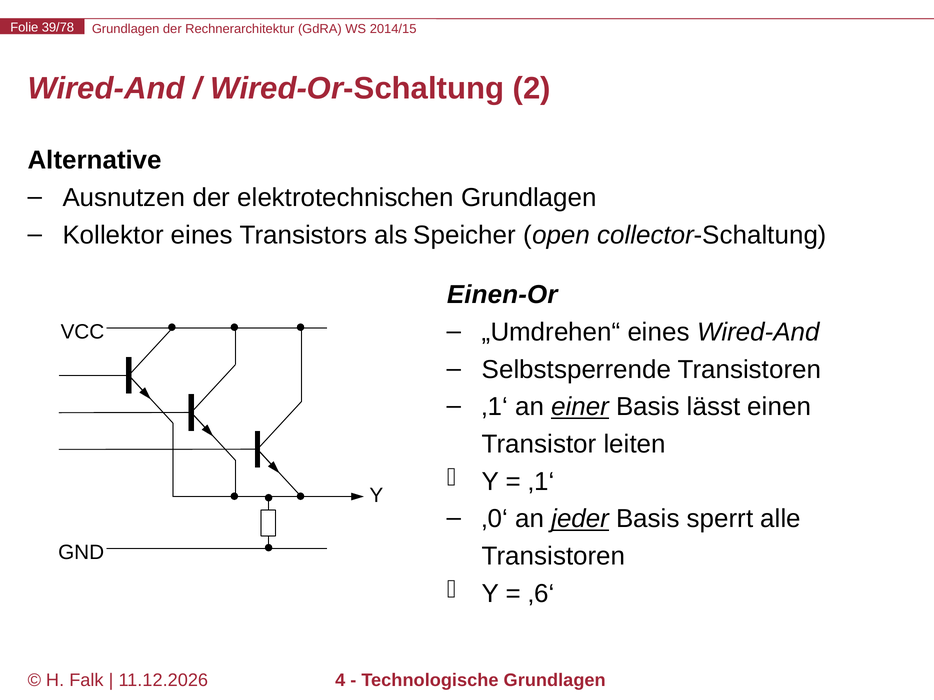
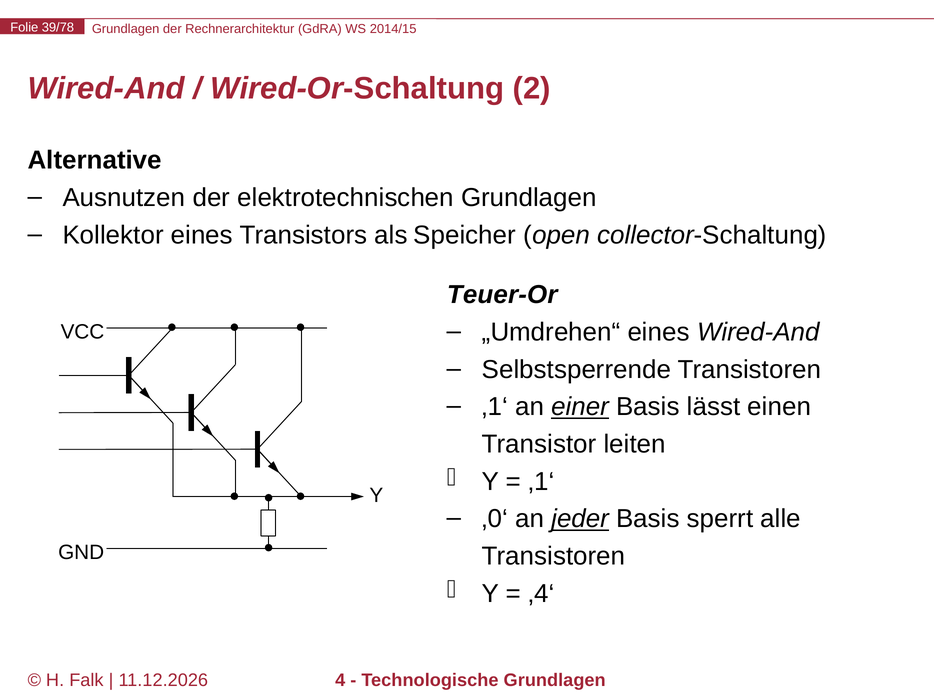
Einen-Or: Einen-Or -> Teuer-Or
‚6‘: ‚6‘ -> ‚4‘
